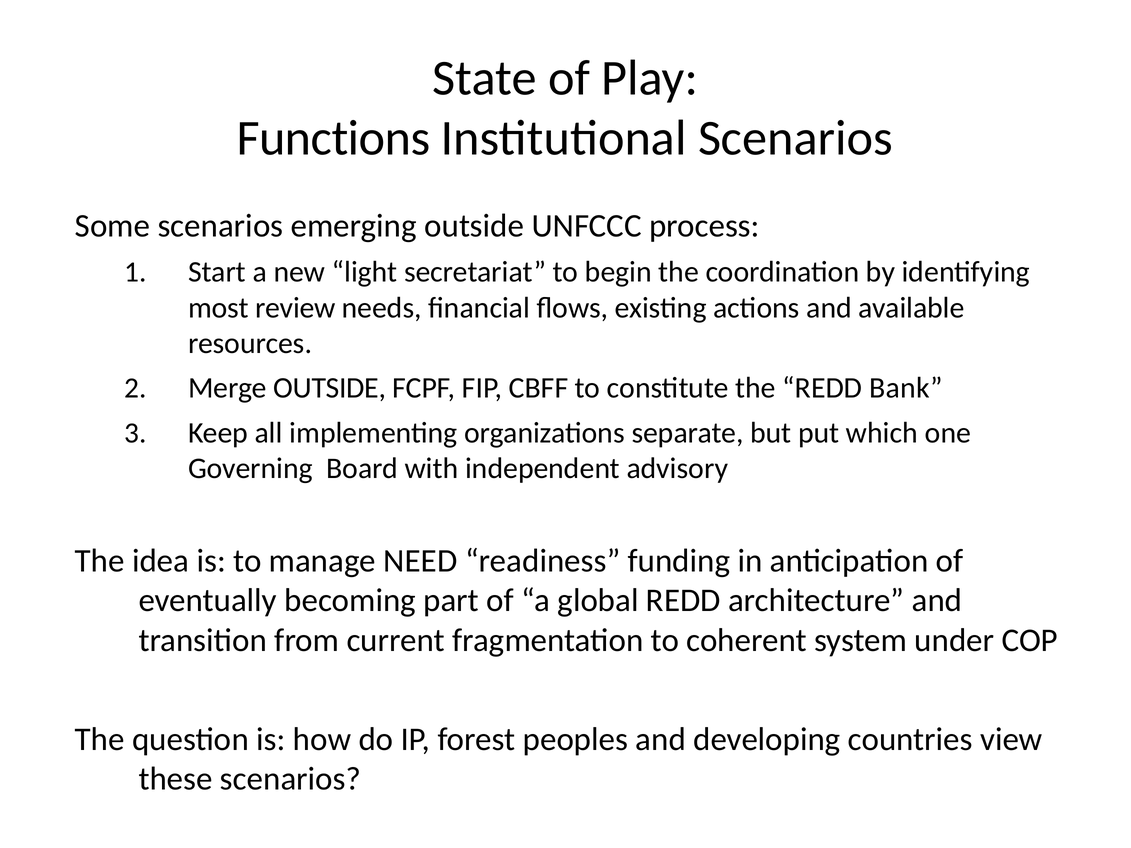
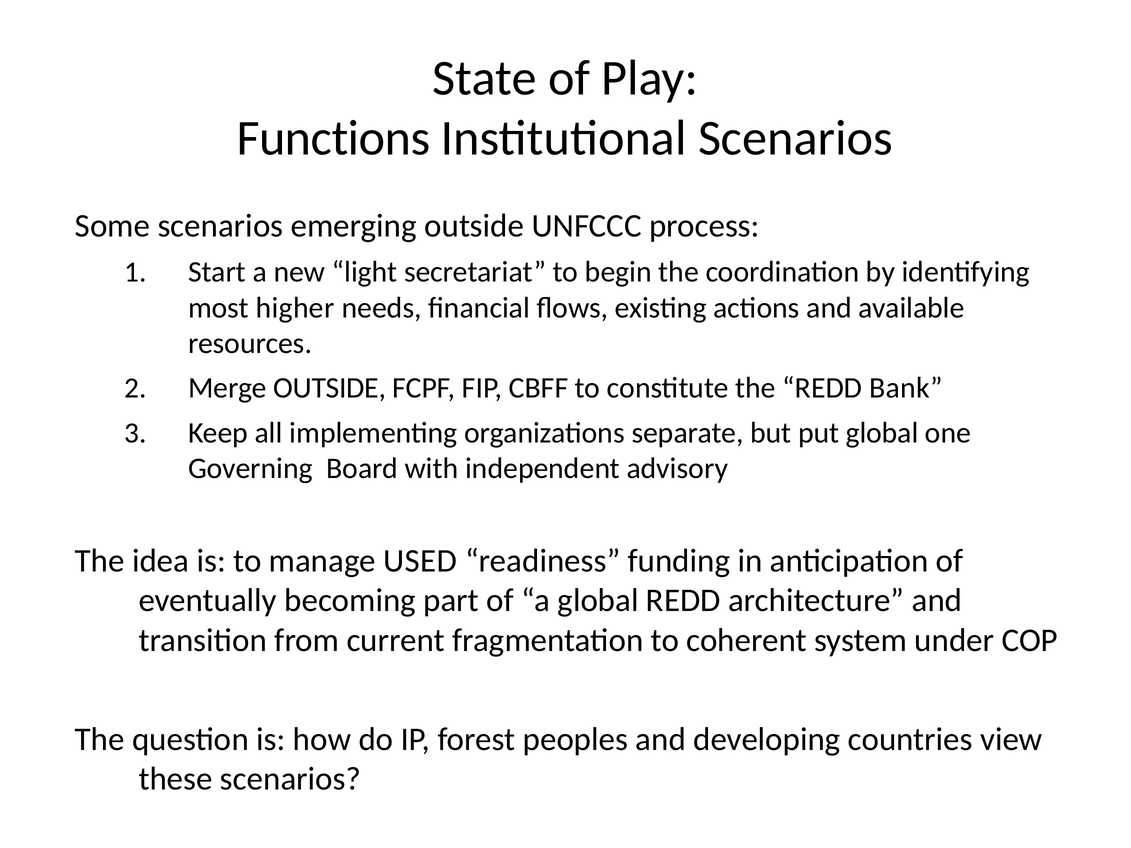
review: review -> higher
put which: which -> global
NEED: NEED -> USED
